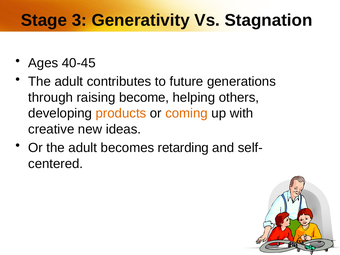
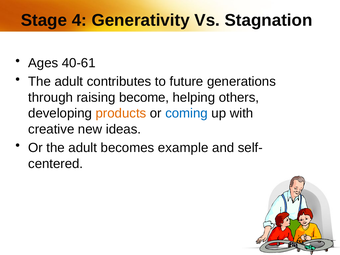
3: 3 -> 4
40-45: 40-45 -> 40-61
coming colour: orange -> blue
retarding: retarding -> example
